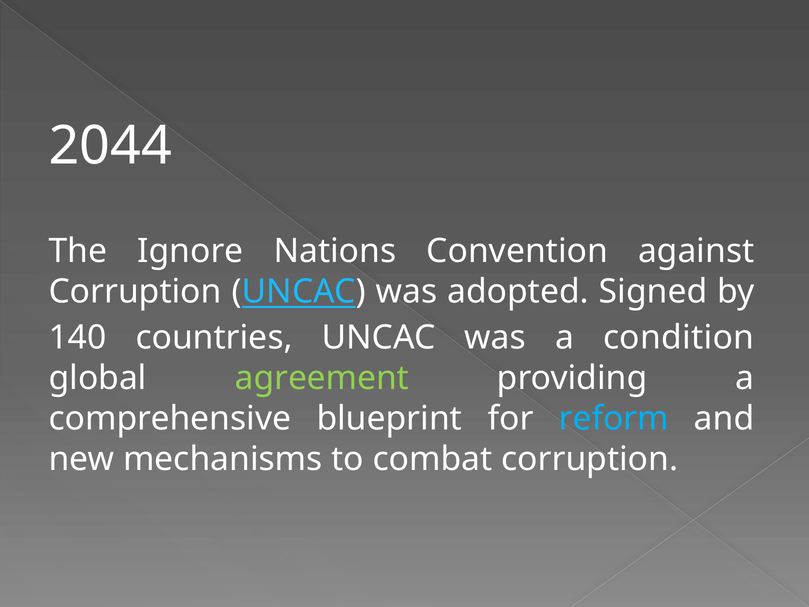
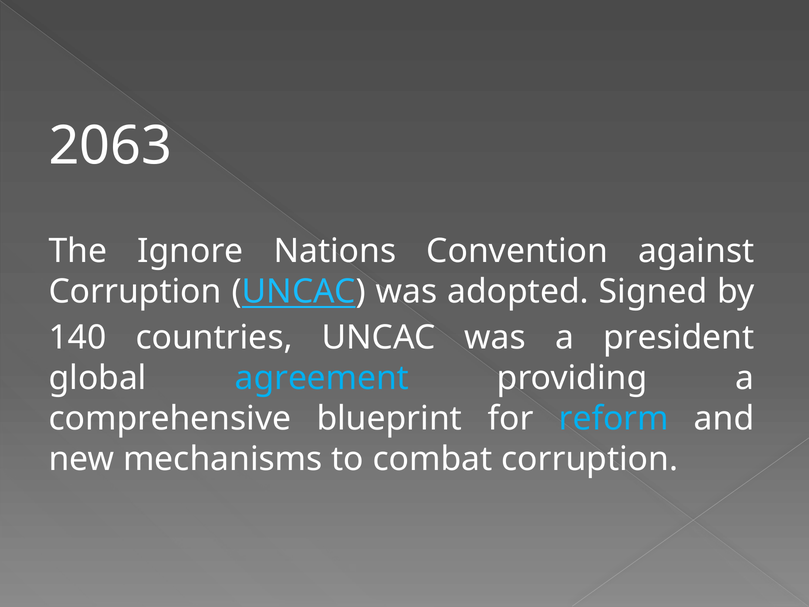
2044: 2044 -> 2063
condition: condition -> president
agreement colour: light green -> light blue
